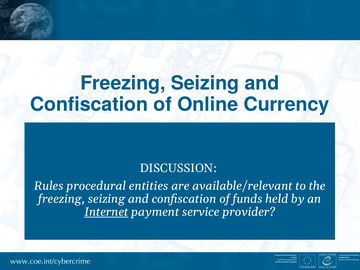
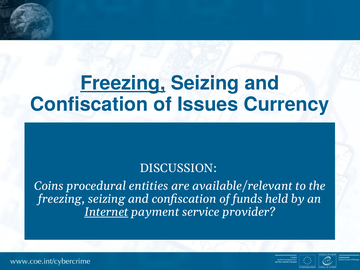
Freezing at (123, 83) underline: none -> present
Online: Online -> Issues
Rules: Rules -> Coins
